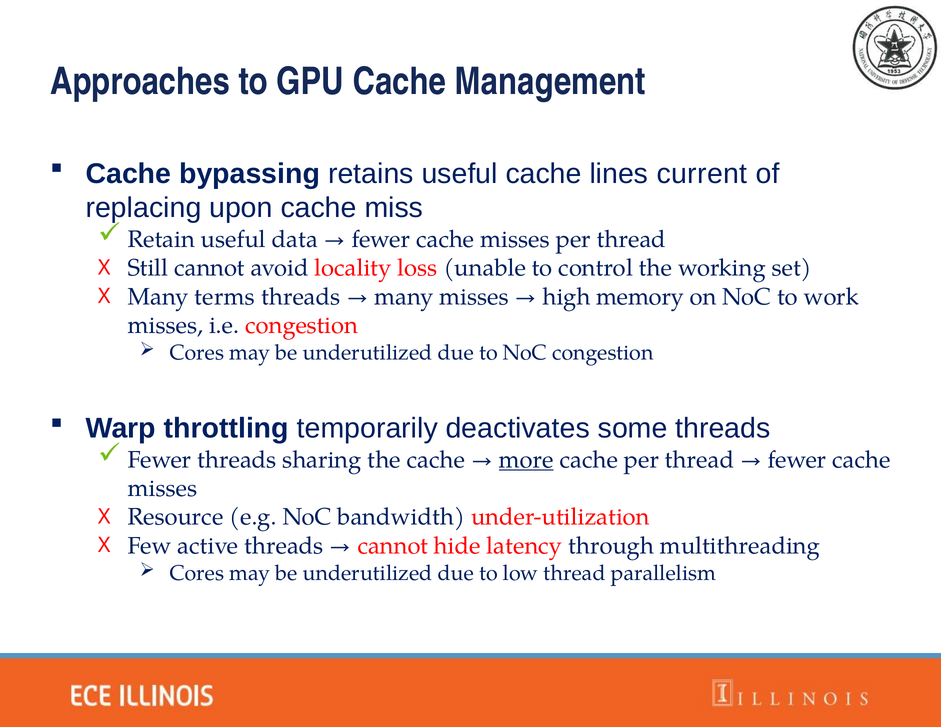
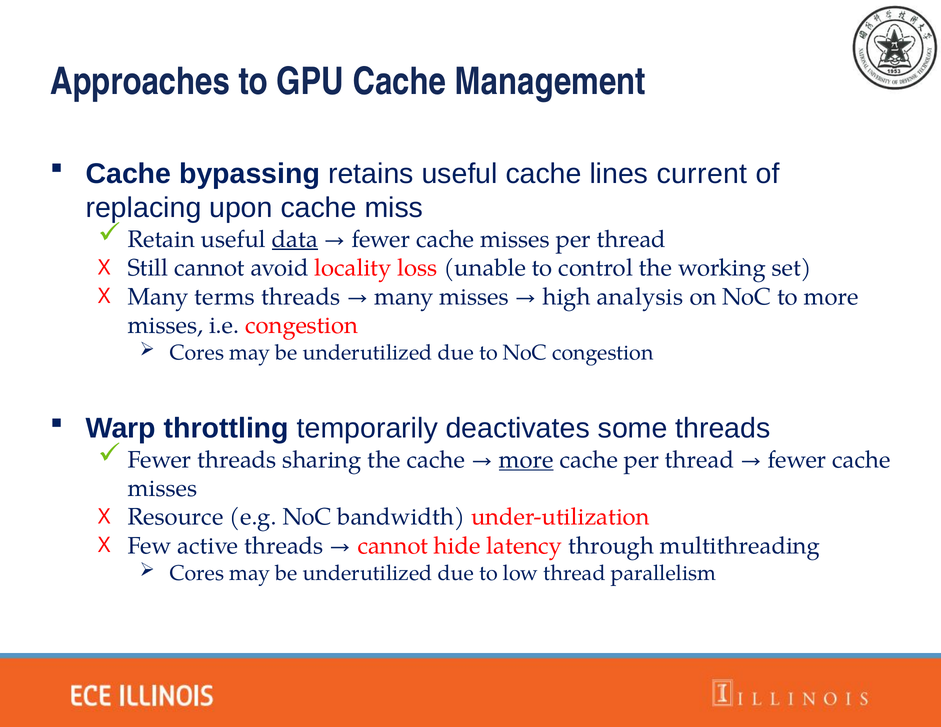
data underline: none -> present
memory: memory -> analysis
to work: work -> more
